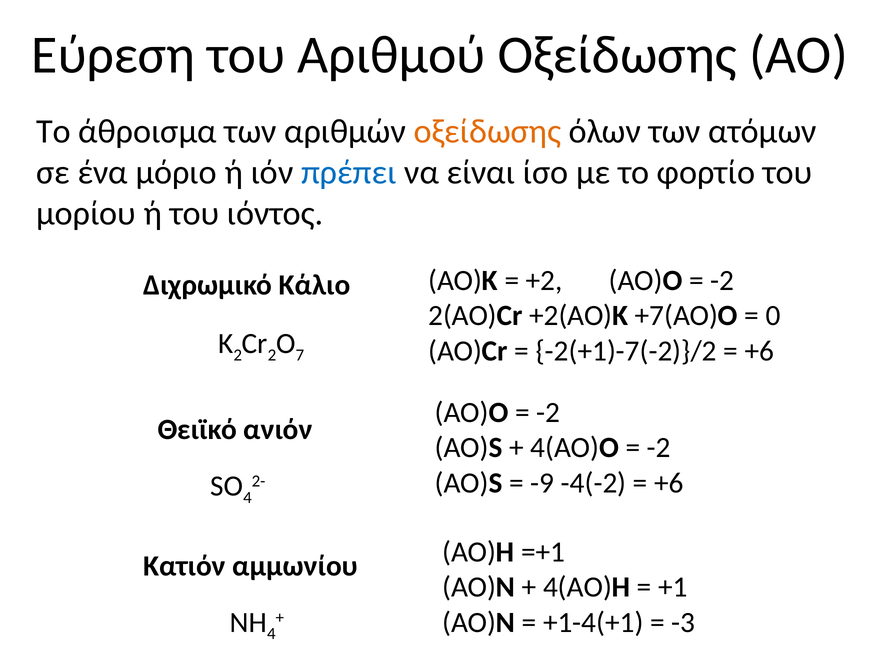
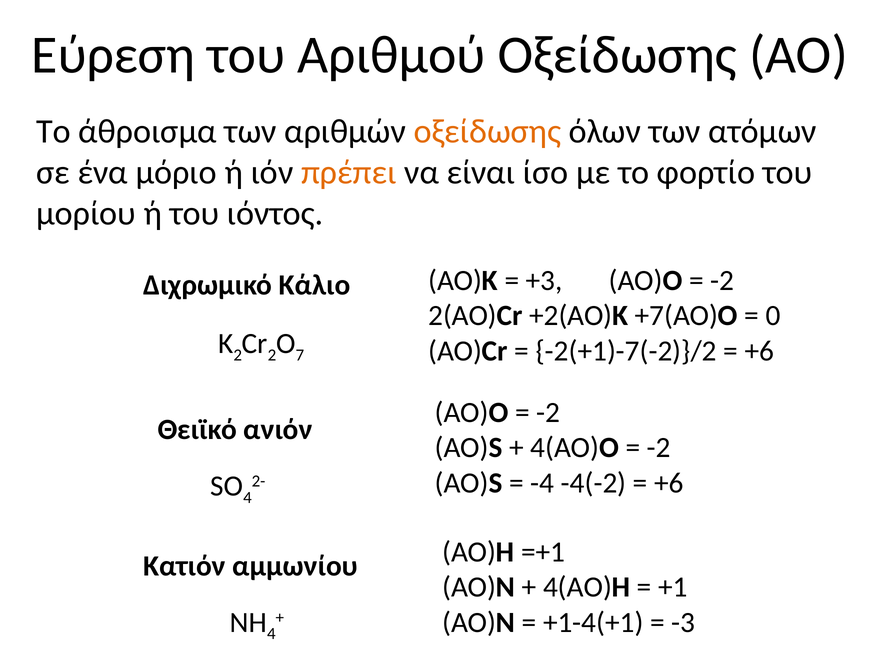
πρέπει colour: blue -> orange
+2: +2 -> +3
-9: -9 -> -4
